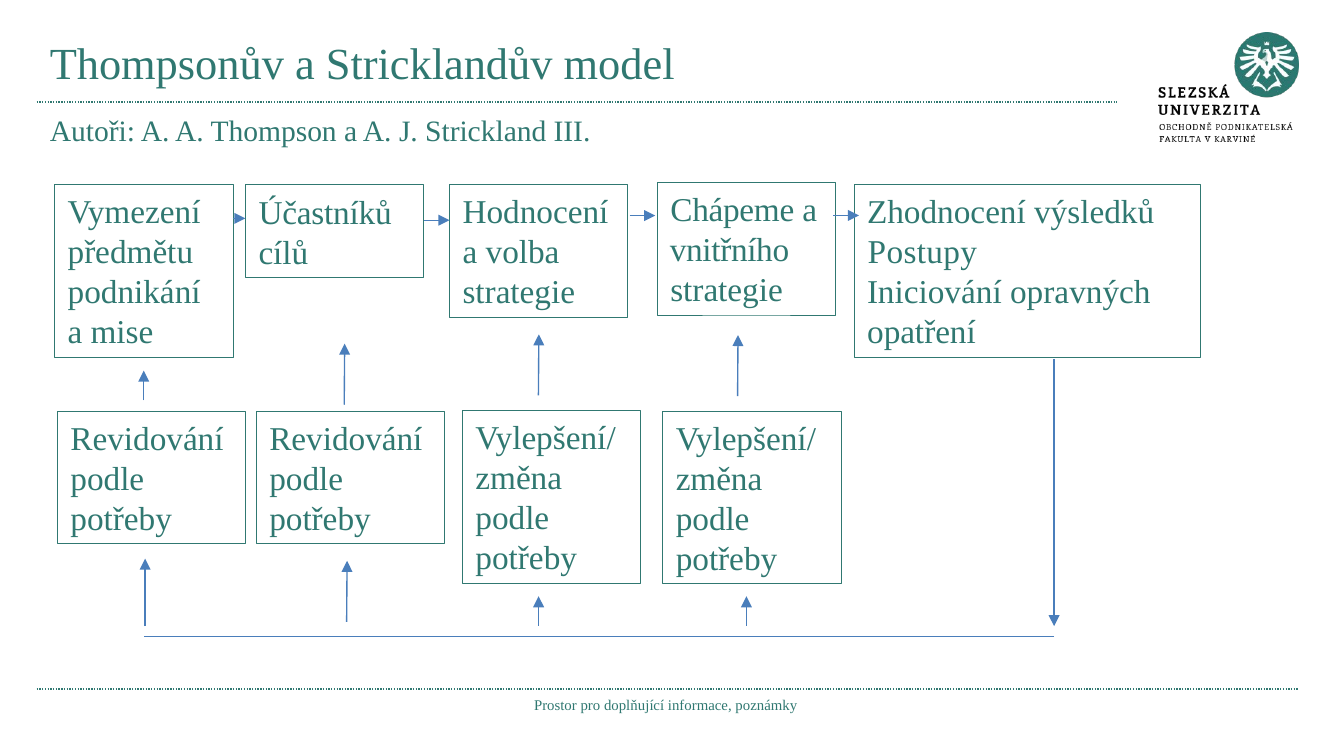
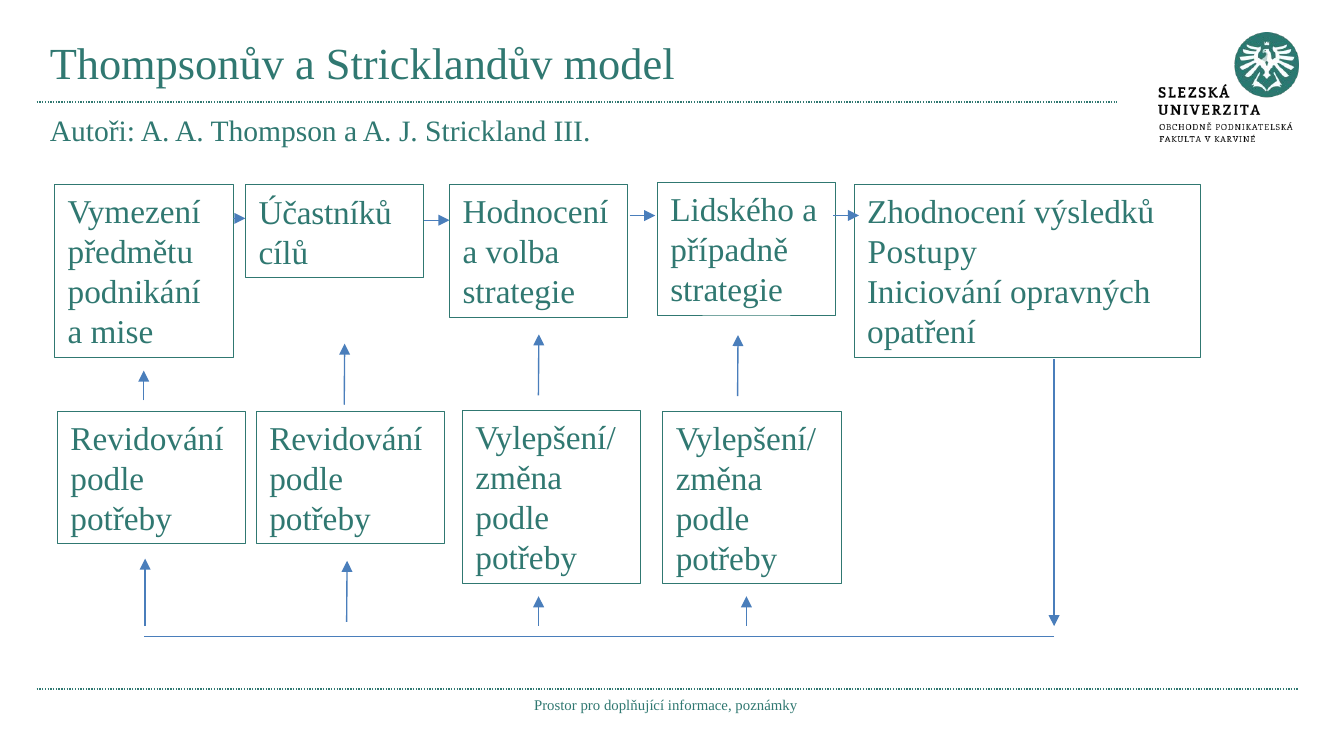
Chápeme: Chápeme -> Lidského
vnitřního: vnitřního -> případně
